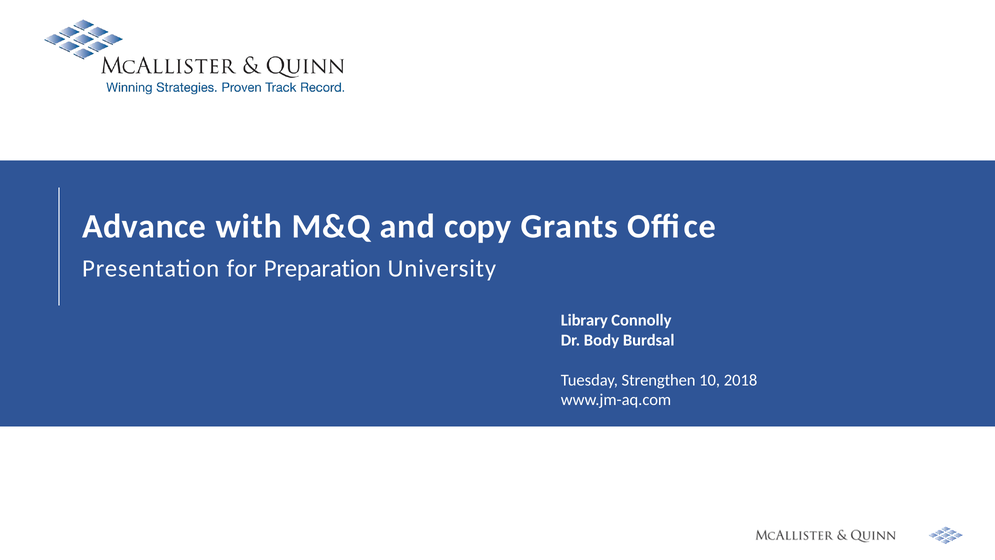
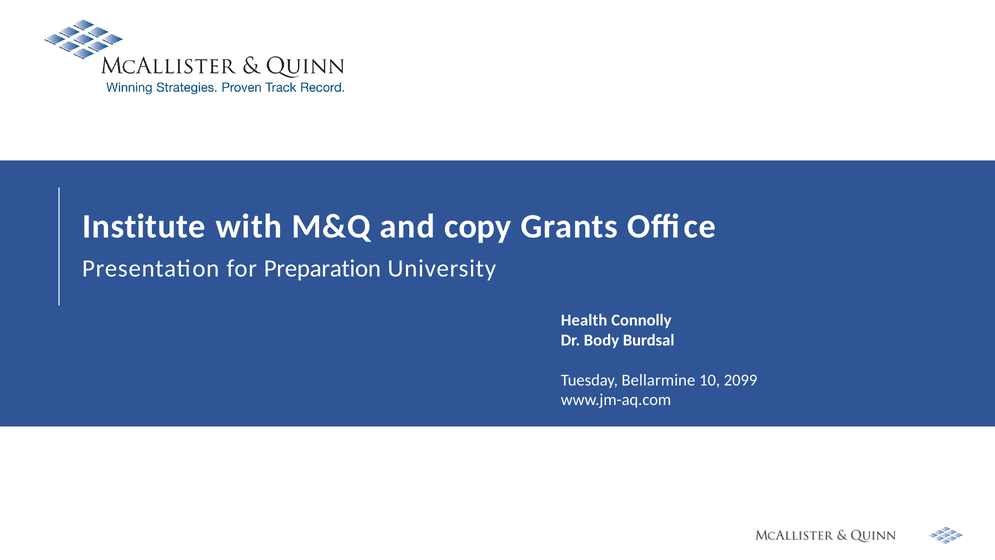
Advance: Advance -> Institute
Library: Library -> Health
Strengthen: Strengthen -> Bellarmine
2018: 2018 -> 2099
